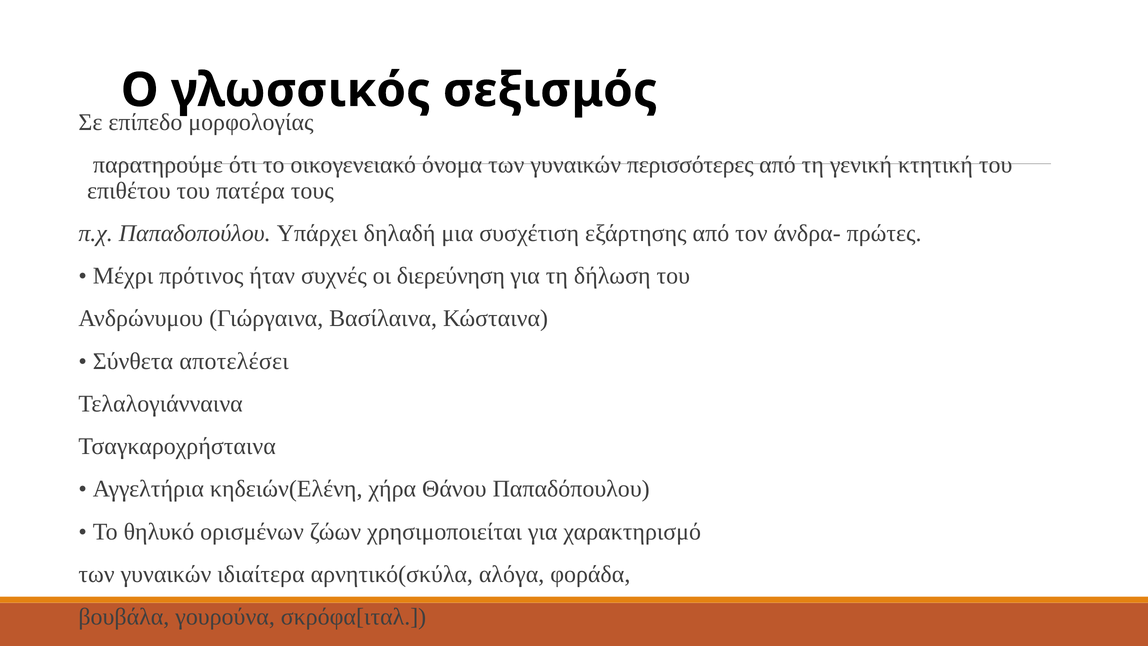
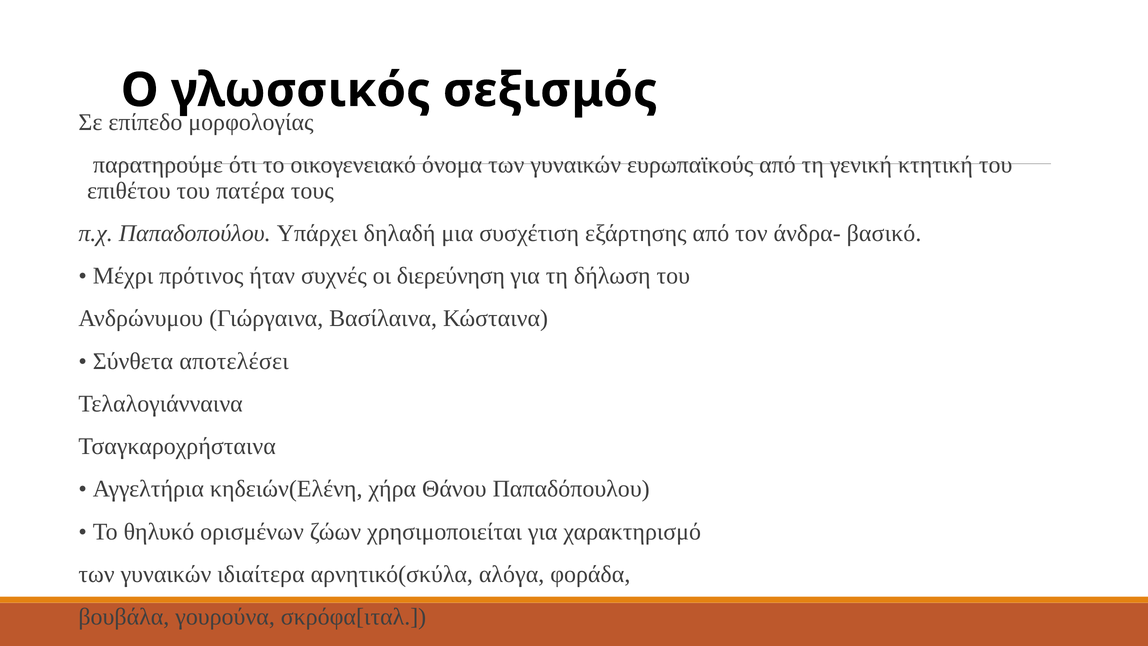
περισσότερες: περισσότερες -> ευρωπαϊκούς
πρώτες: πρώτες -> βασικό
